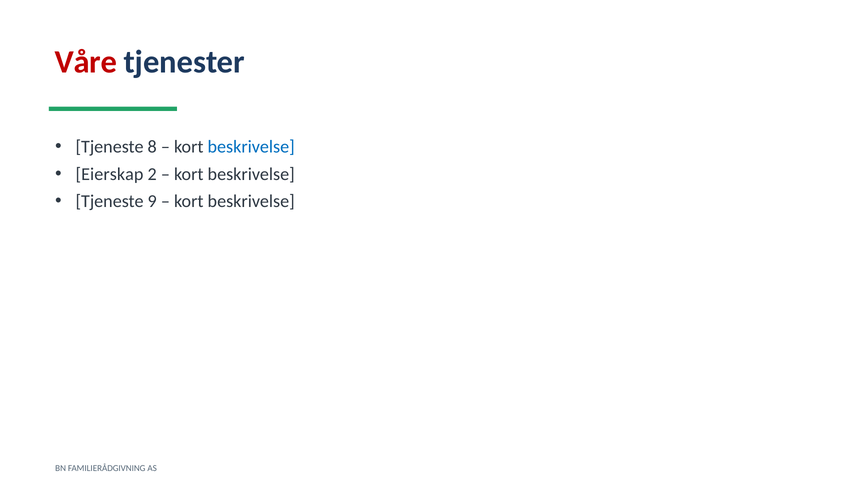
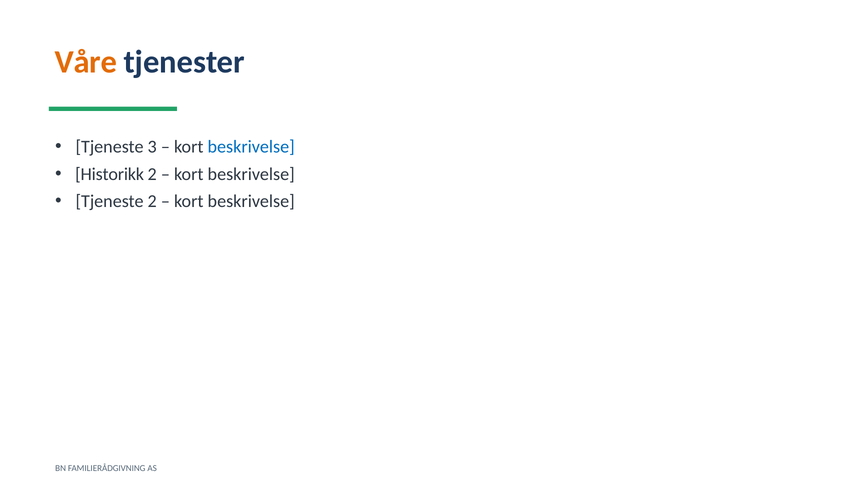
Våre colour: red -> orange
8: 8 -> 3
Eierskap: Eierskap -> Historikk
Tjeneste 9: 9 -> 2
